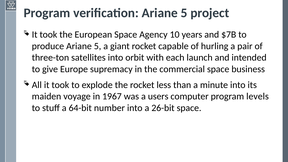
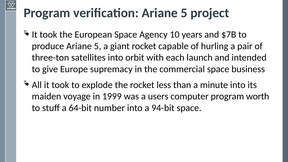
1967: 1967 -> 1999
levels: levels -> worth
26-bit: 26-bit -> 94-bit
